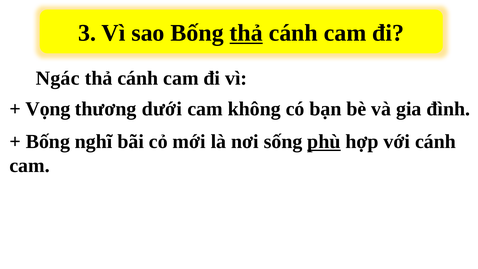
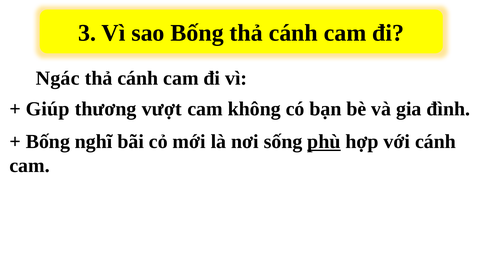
thả at (246, 33) underline: present -> none
Vọng: Vọng -> Giúp
dưới: dưới -> vượt
